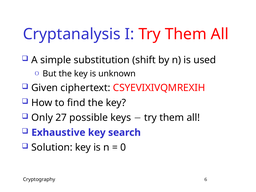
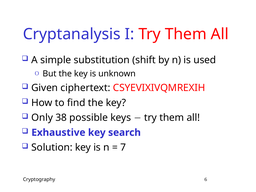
27: 27 -> 38
0: 0 -> 7
